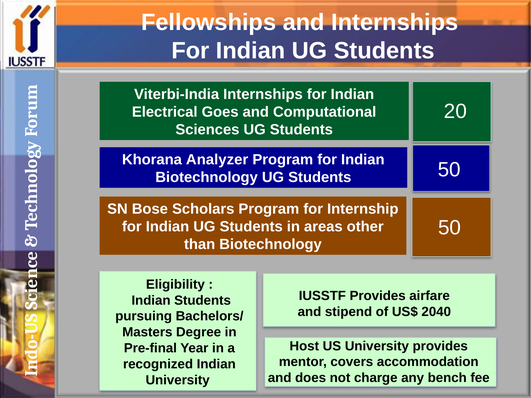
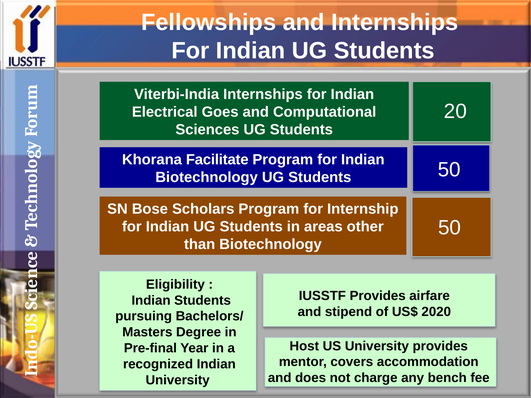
Analyzer: Analyzer -> Facilitate
2040: 2040 -> 2020
